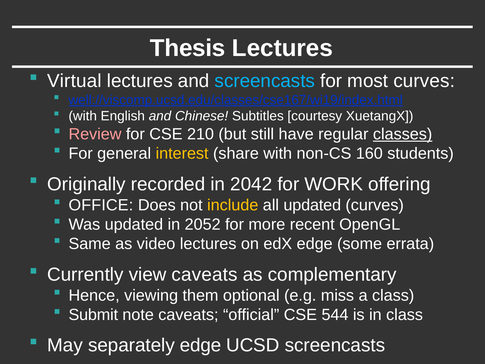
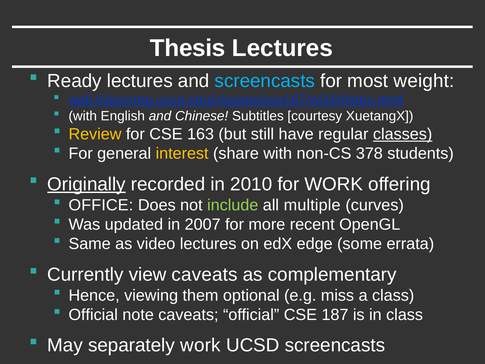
Virtual: Virtual -> Ready
most curves: curves -> weight
Review colour: pink -> yellow
210: 210 -> 163
160: 160 -> 378
Originally underline: none -> present
2042: 2042 -> 2010
include colour: yellow -> light green
all updated: updated -> multiple
2052: 2052 -> 2007
Submit at (93, 315): Submit -> Official
544: 544 -> 187
separately edge: edge -> work
